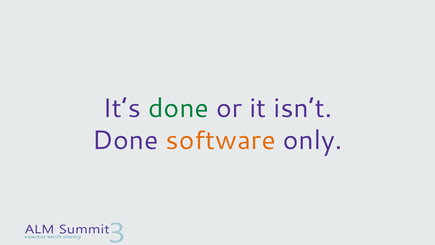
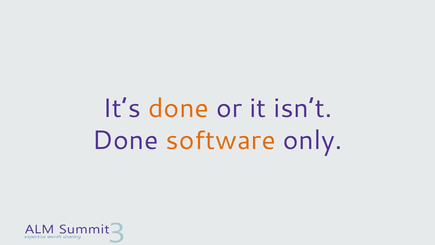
done at (179, 108) colour: green -> orange
